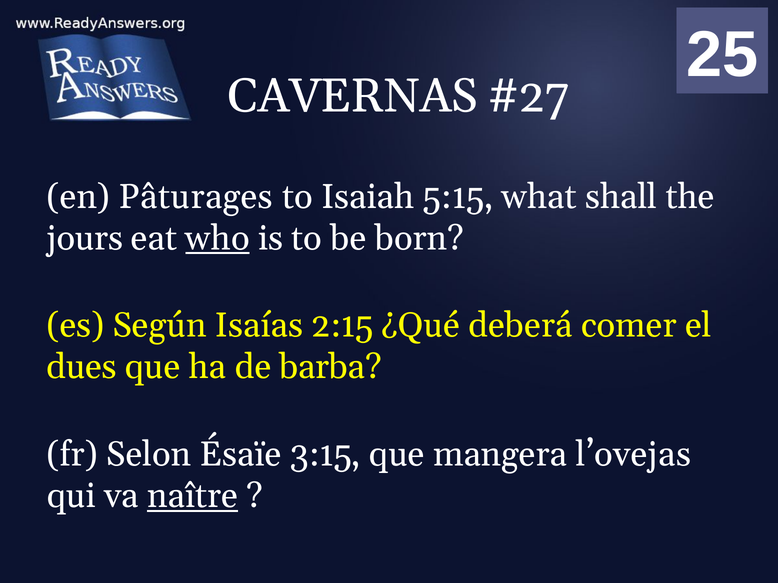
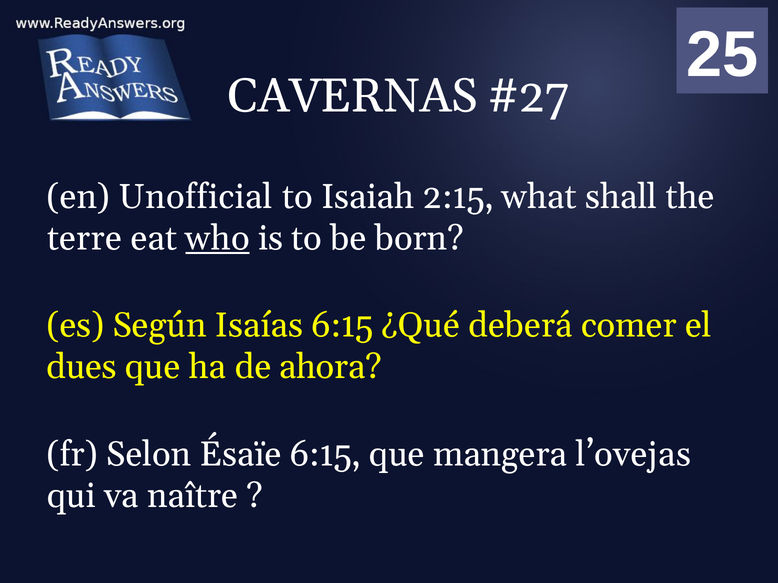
Pâturages: Pâturages -> Unofficial
5:15: 5:15 -> 2:15
jours: jours -> terre
Isaías 2:15: 2:15 -> 6:15
barba: barba -> ahora
Ésaïe 3:15: 3:15 -> 6:15
naître underline: present -> none
